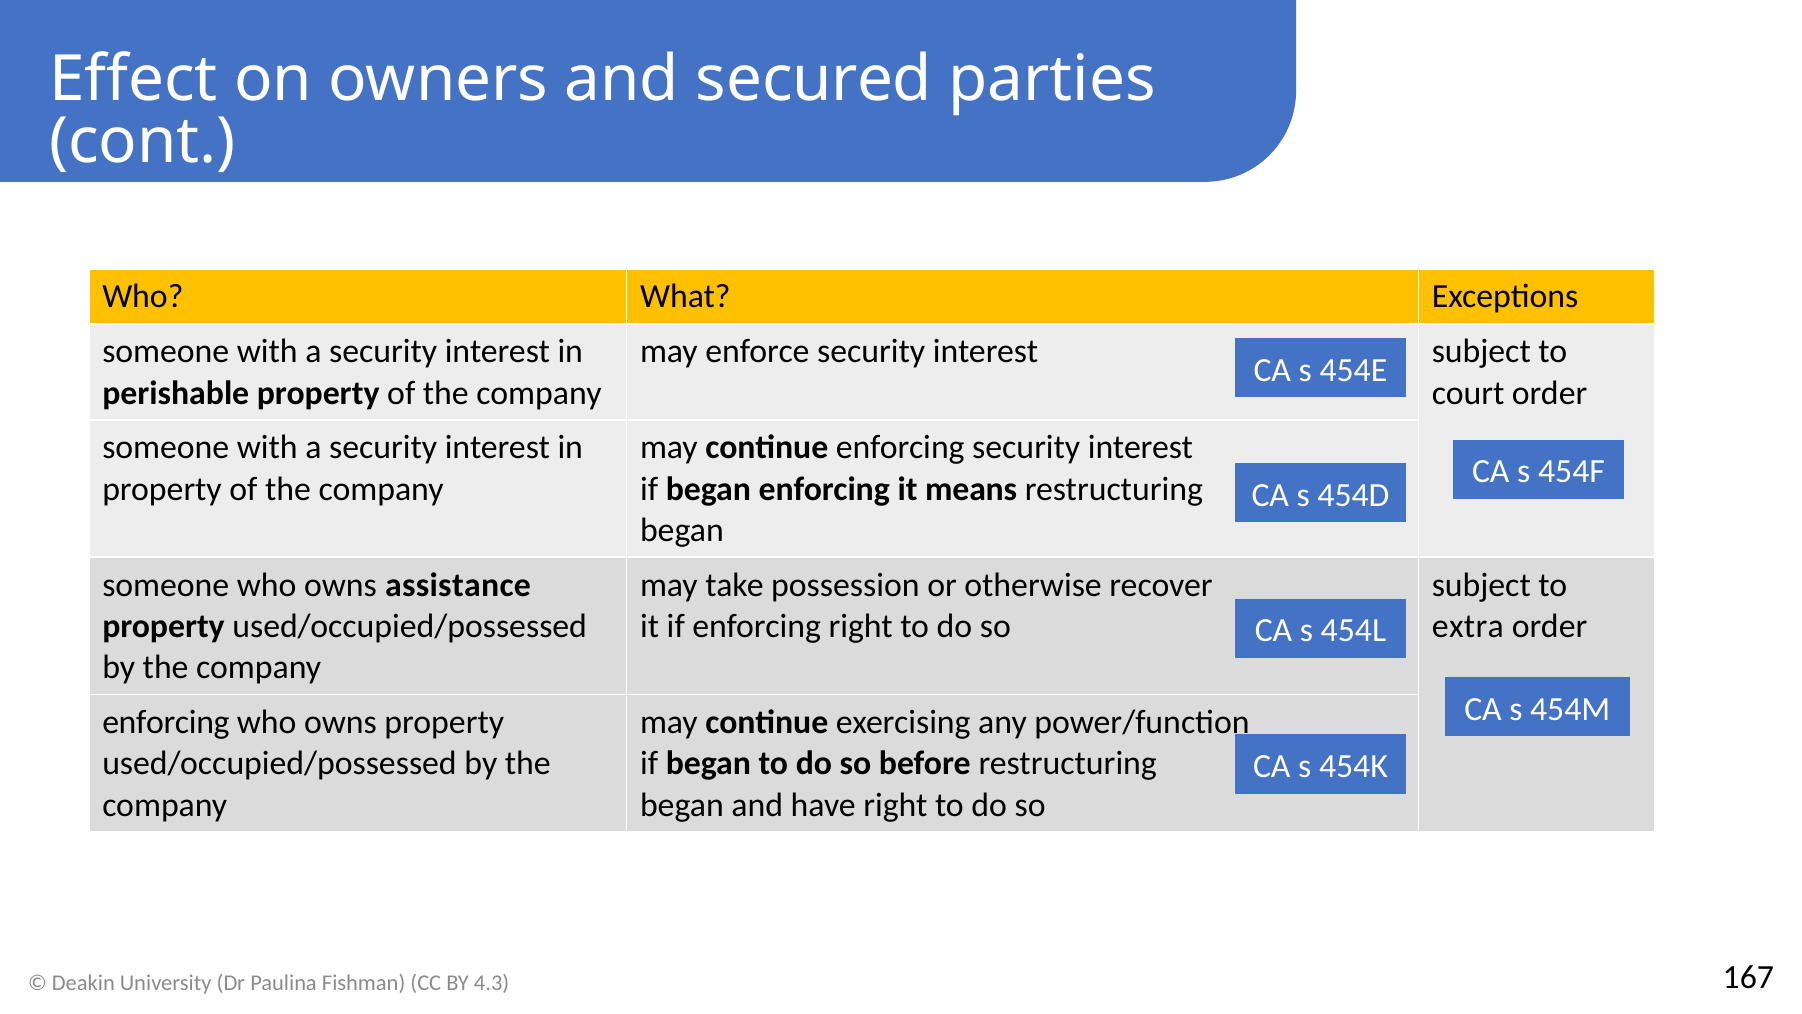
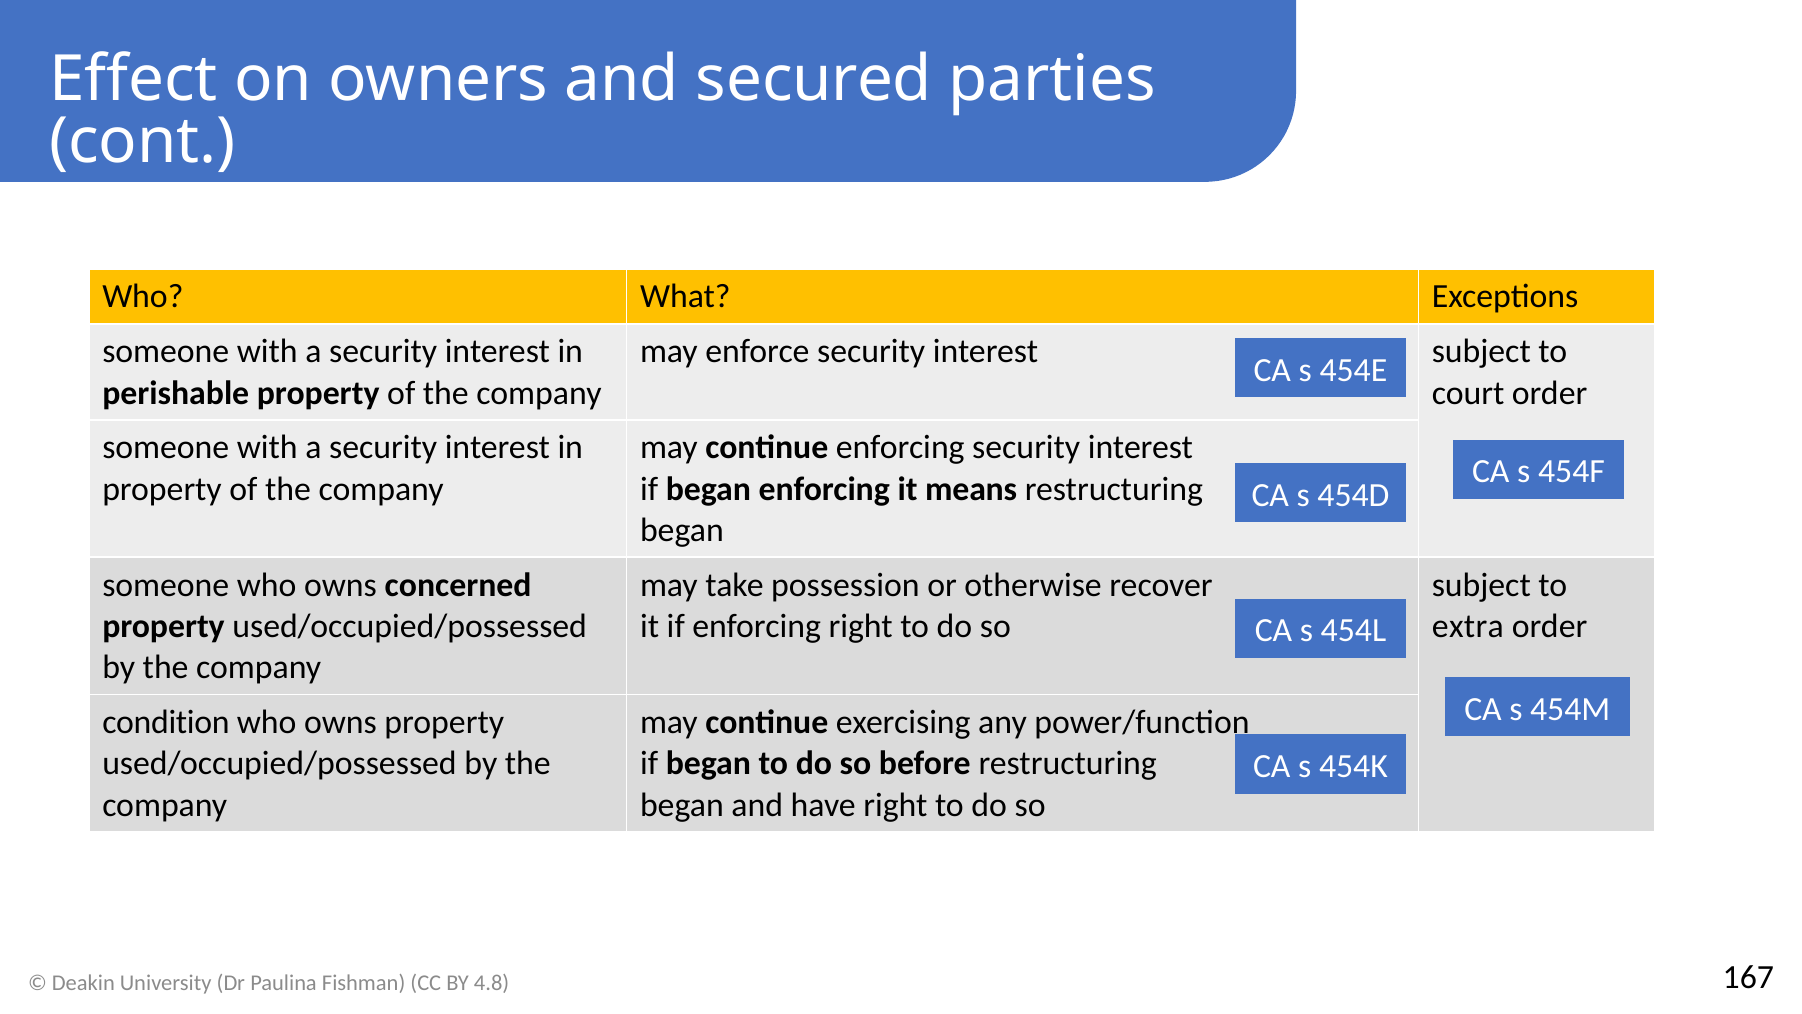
assistance: assistance -> concerned
enforcing at (166, 722): enforcing -> condition
4.3: 4.3 -> 4.8
